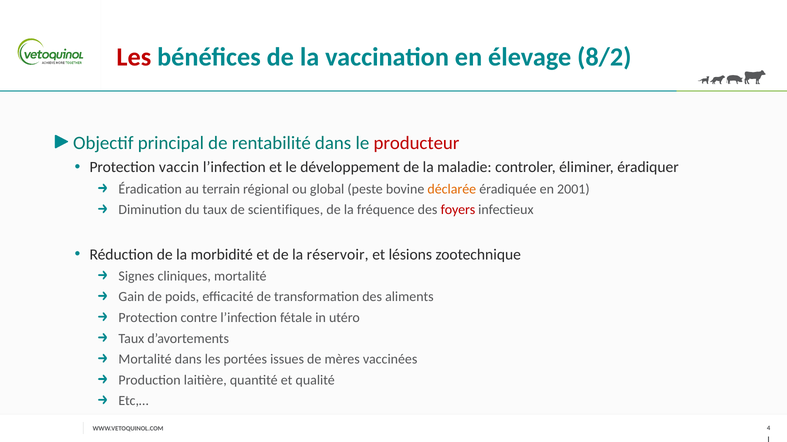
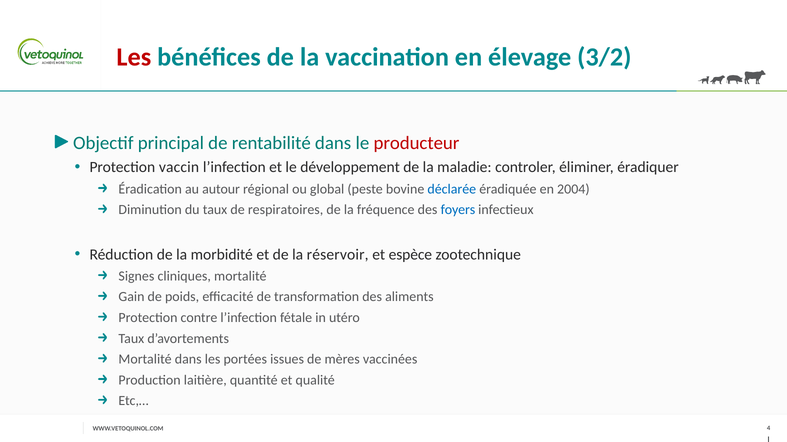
8/2: 8/2 -> 3/2
terrain: terrain -> autour
déclarée colour: orange -> blue
2001: 2001 -> 2004
scientifiques: scientifiques -> respiratoires
foyers colour: red -> blue
lésions: lésions -> espèce
